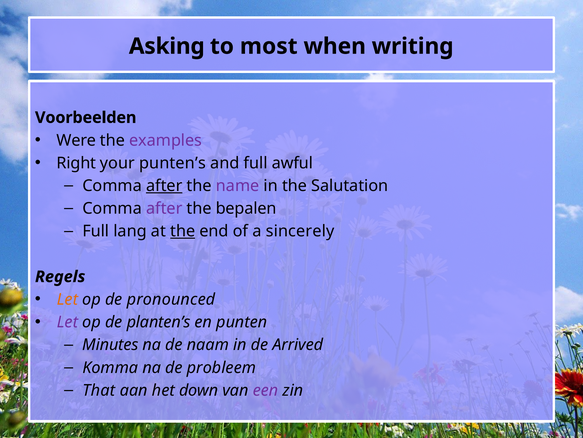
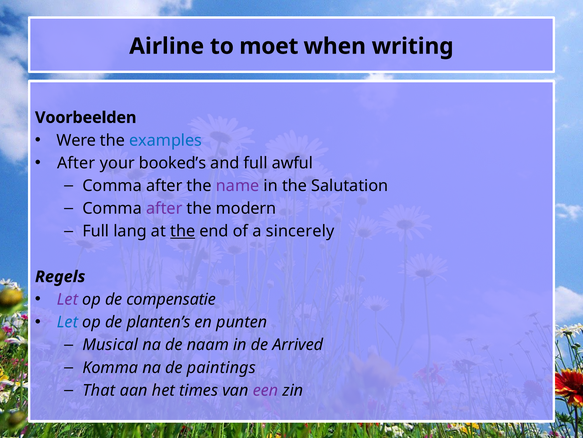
Asking: Asking -> Airline
most: most -> moet
examples colour: purple -> blue
Right at (76, 163): Right -> After
punten’s: punten’s -> booked’s
after at (164, 185) underline: present -> none
bepalen: bepalen -> modern
Let at (67, 299) colour: orange -> purple
pronounced: pronounced -> compensatie
Let at (67, 322) colour: purple -> blue
Minutes: Minutes -> Musical
probleem: probleem -> paintings
down: down -> times
